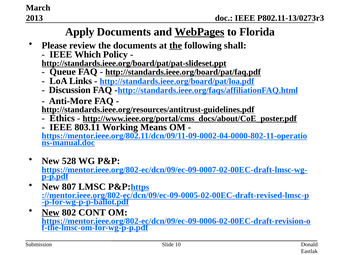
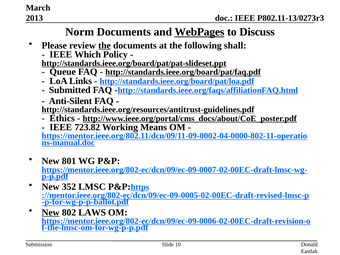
Apply: Apply -> Norm
Florida: Florida -> Discuss
the at (104, 46) underline: none -> present
the at (176, 46) underline: present -> none
Discussion: Discussion -> Submitted
Anti-More: Anti-More -> Anti-Silent
803.11: 803.11 -> 723.82
528: 528 -> 801
807: 807 -> 352
CONT: CONT -> LAWS
